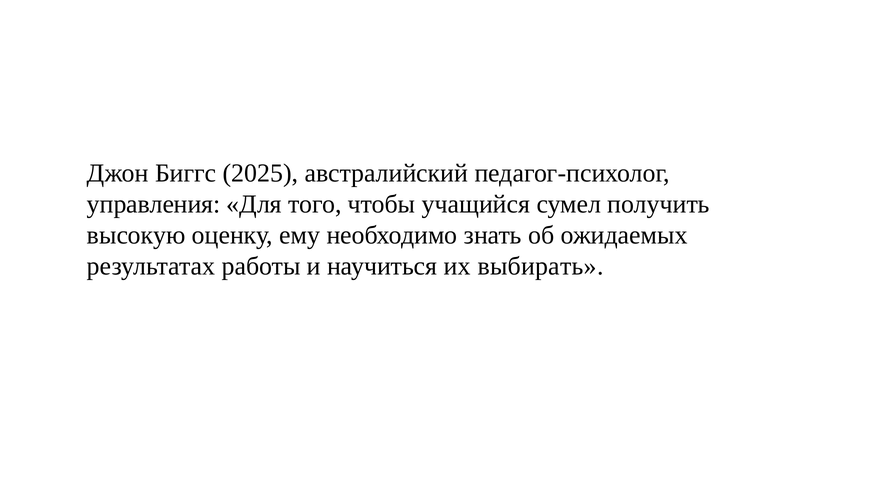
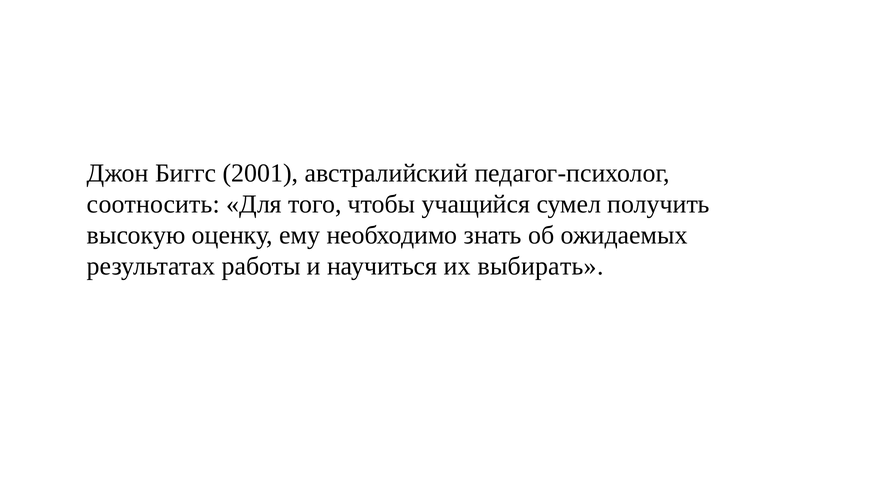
2025: 2025 -> 2001
управления: управления -> соотносить
